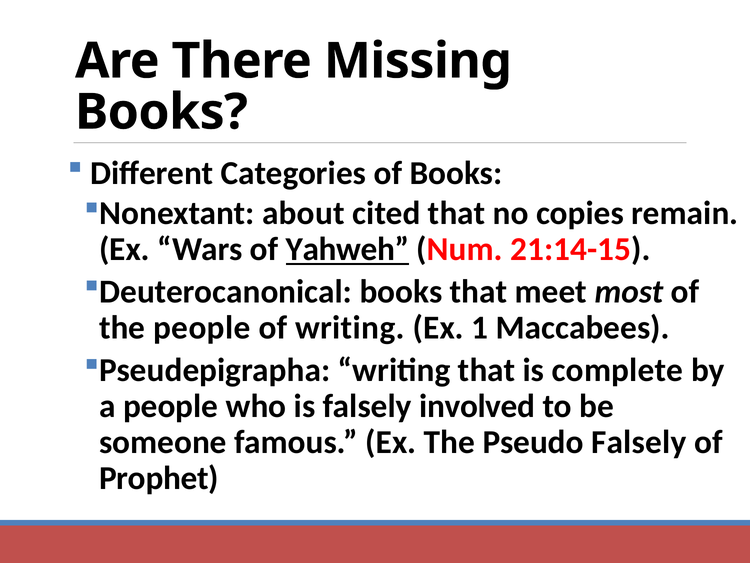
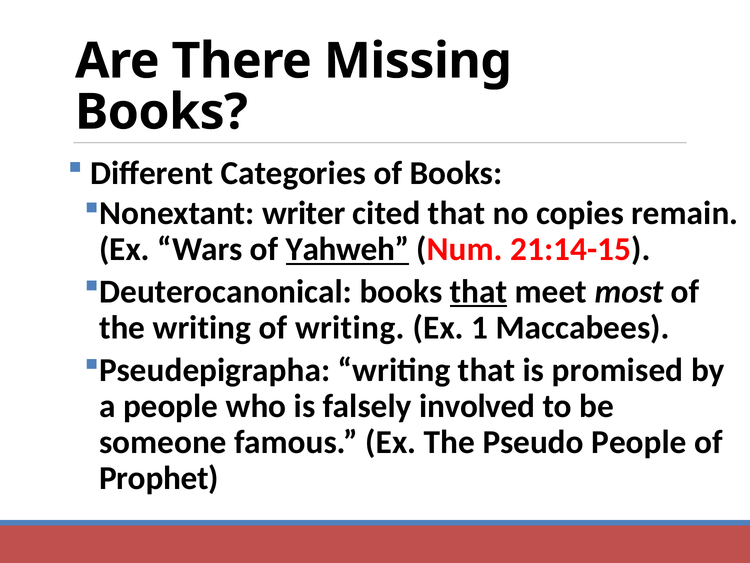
about: about -> writer
that at (479, 291) underline: none -> present
the people: people -> writing
complete: complete -> promised
Pseudo Falsely: Falsely -> People
